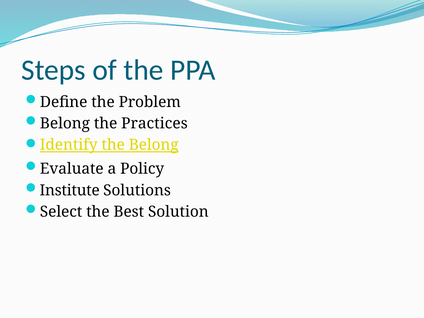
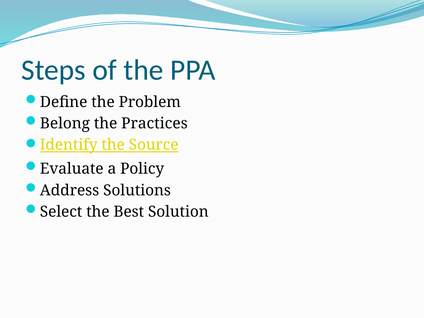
the Belong: Belong -> Source
Institute: Institute -> Address
